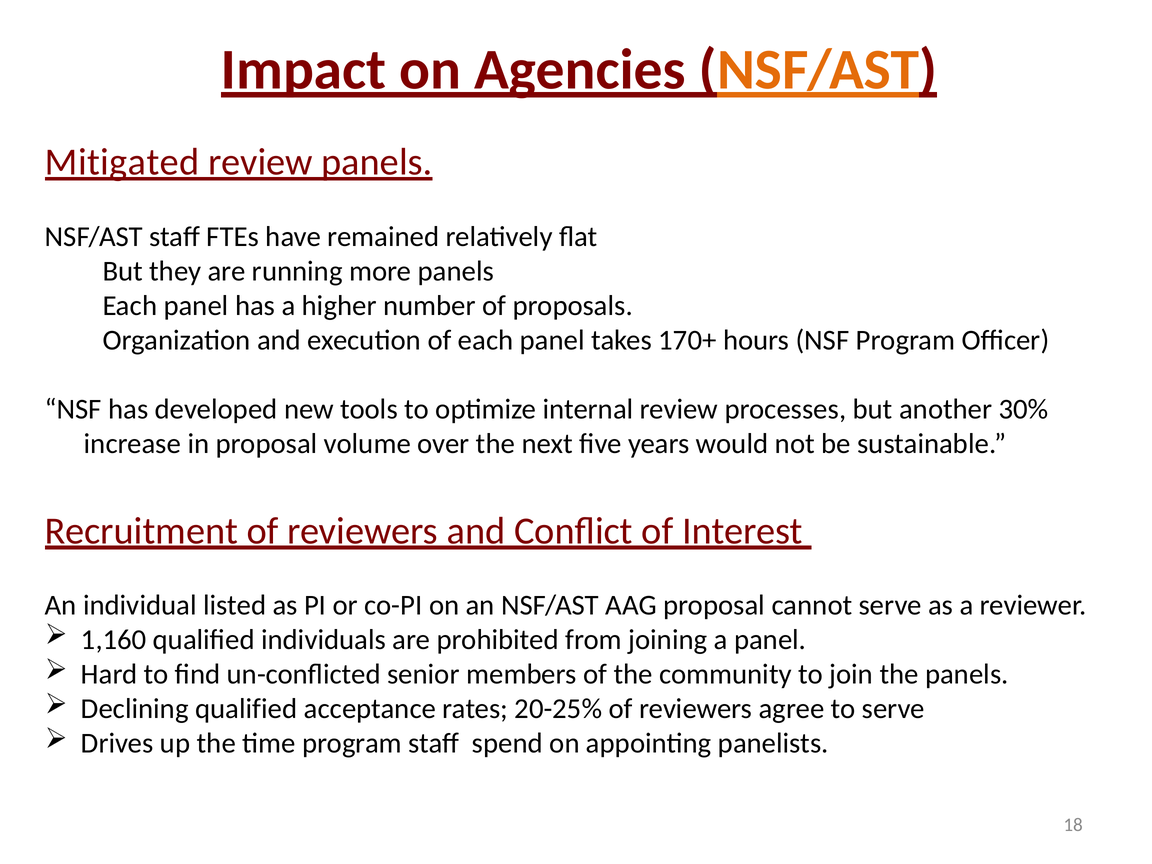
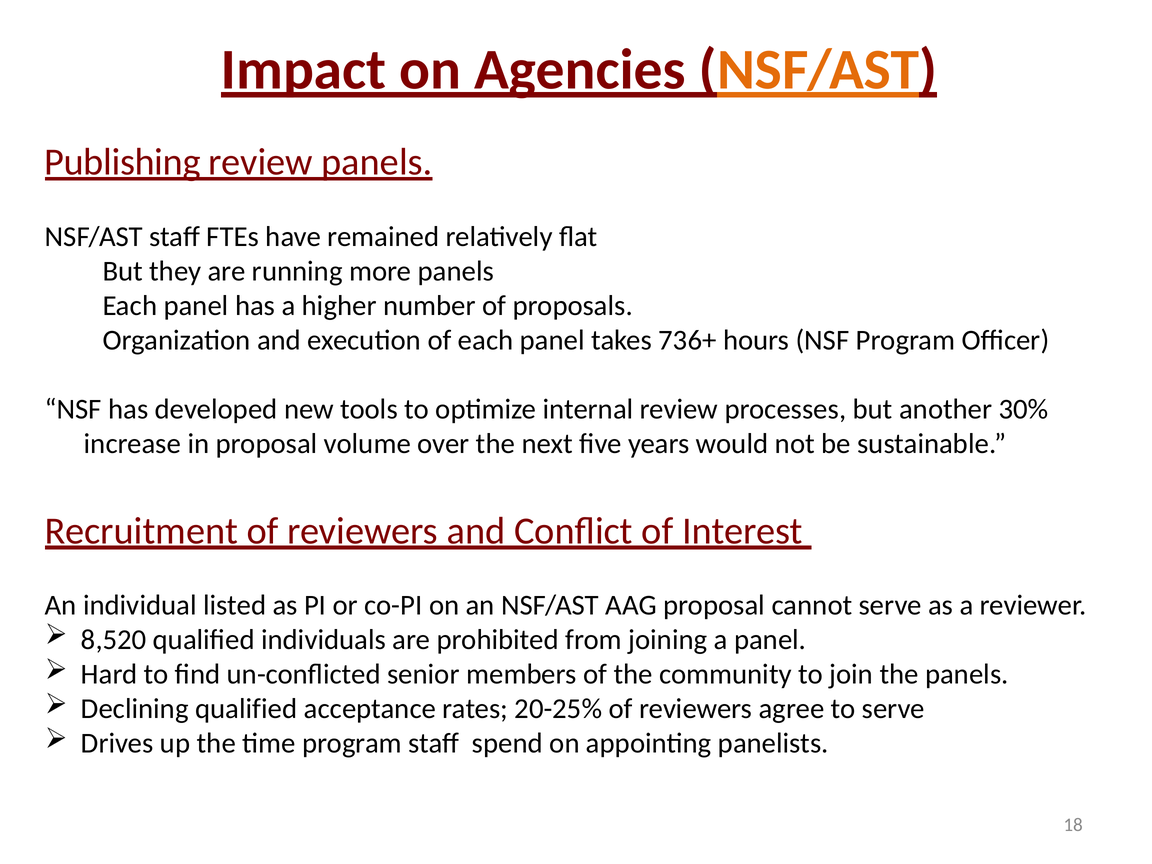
Mitigated: Mitigated -> Publishing
170+: 170+ -> 736+
1,160: 1,160 -> 8,520
